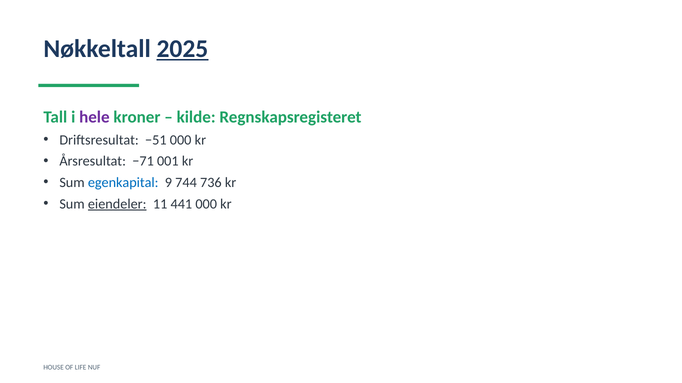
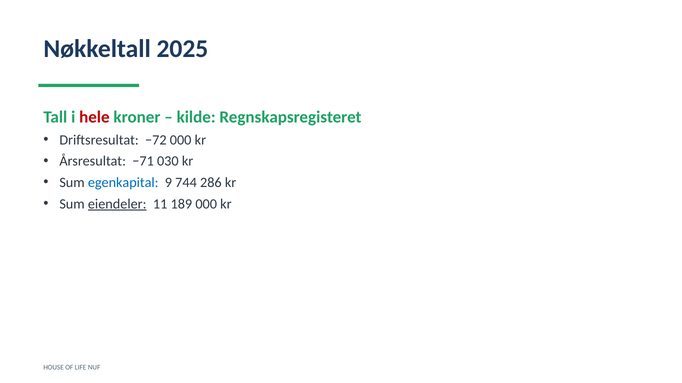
2025 underline: present -> none
hele colour: purple -> red
−51: −51 -> −72
001: 001 -> 030
736: 736 -> 286
441: 441 -> 189
